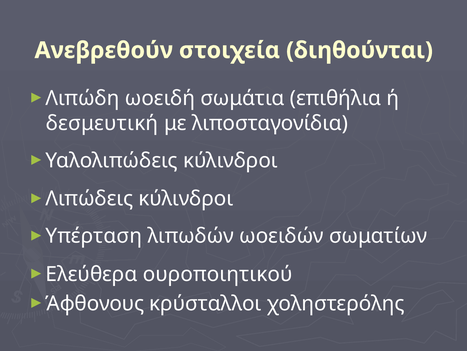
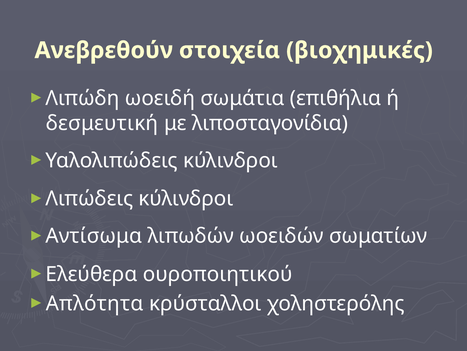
διηθούνται: διηθούνται -> βιοχημικές
Υπέρταση: Υπέρταση -> Αντίσωμα
Άφθονους: Άφθονους -> Απλότητα
